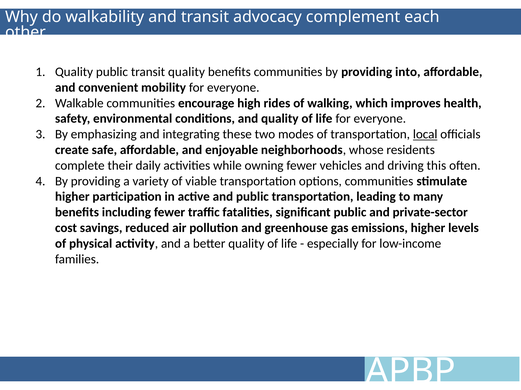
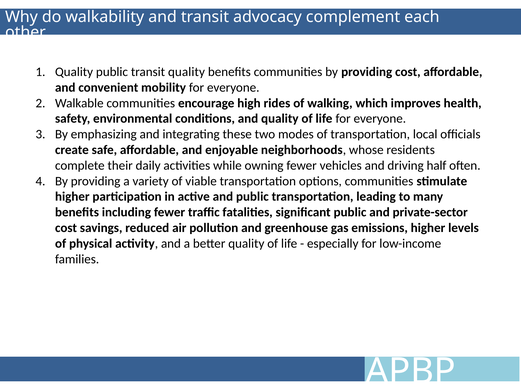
providing into: into -> cost
local underline: present -> none
this: this -> half
